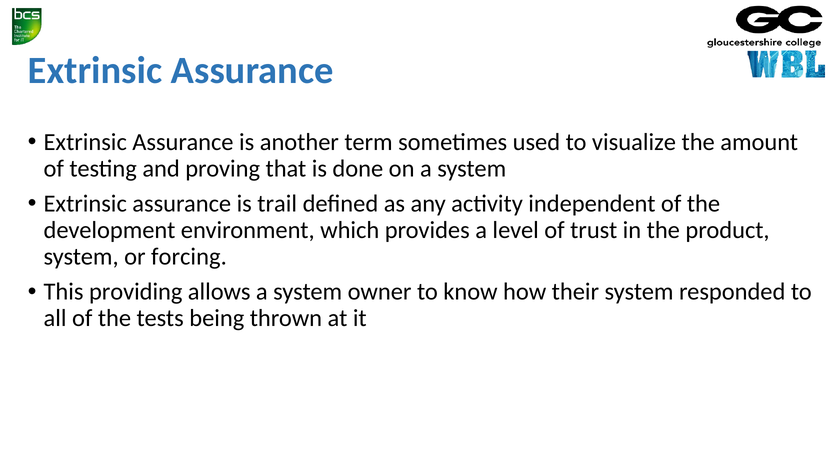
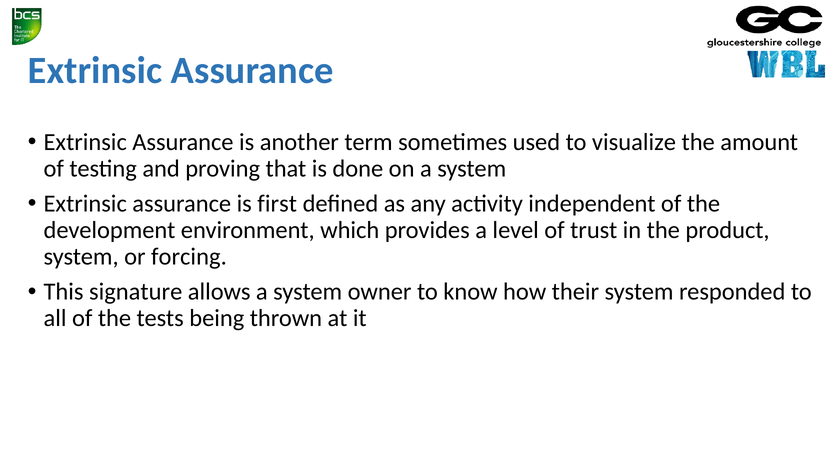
trail: trail -> first
providing: providing -> signature
